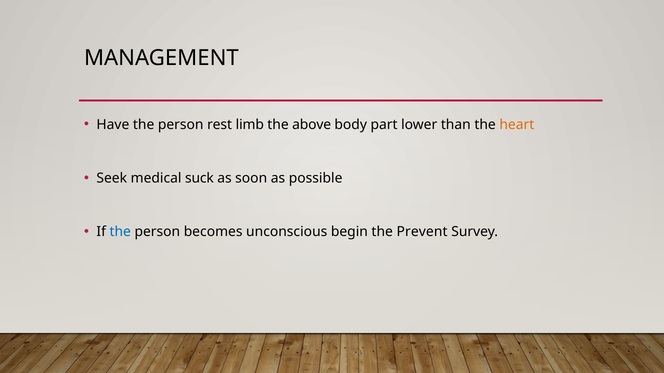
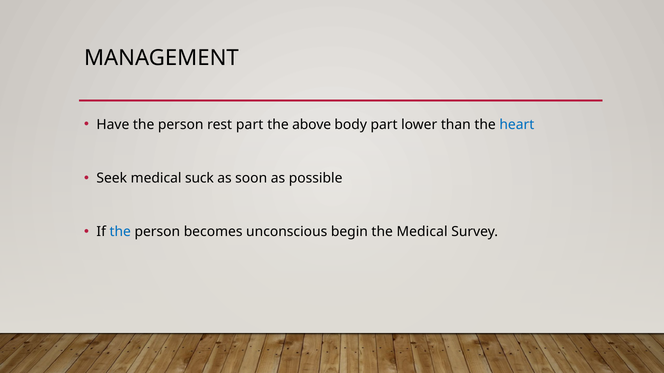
rest limb: limb -> part
heart colour: orange -> blue
the Prevent: Prevent -> Medical
